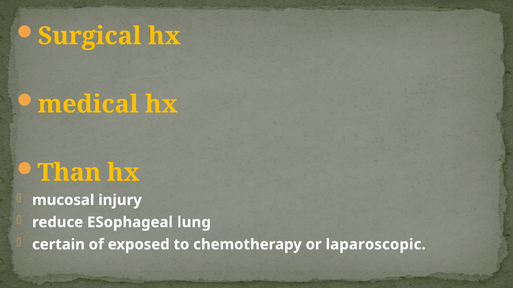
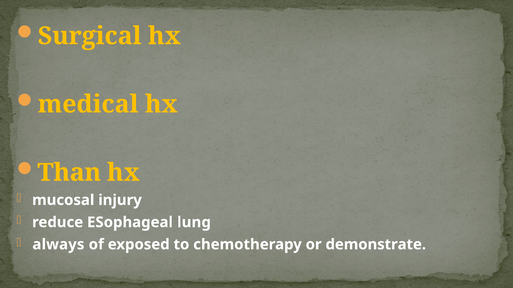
certain: certain -> always
laparoscopic: laparoscopic -> demonstrate
